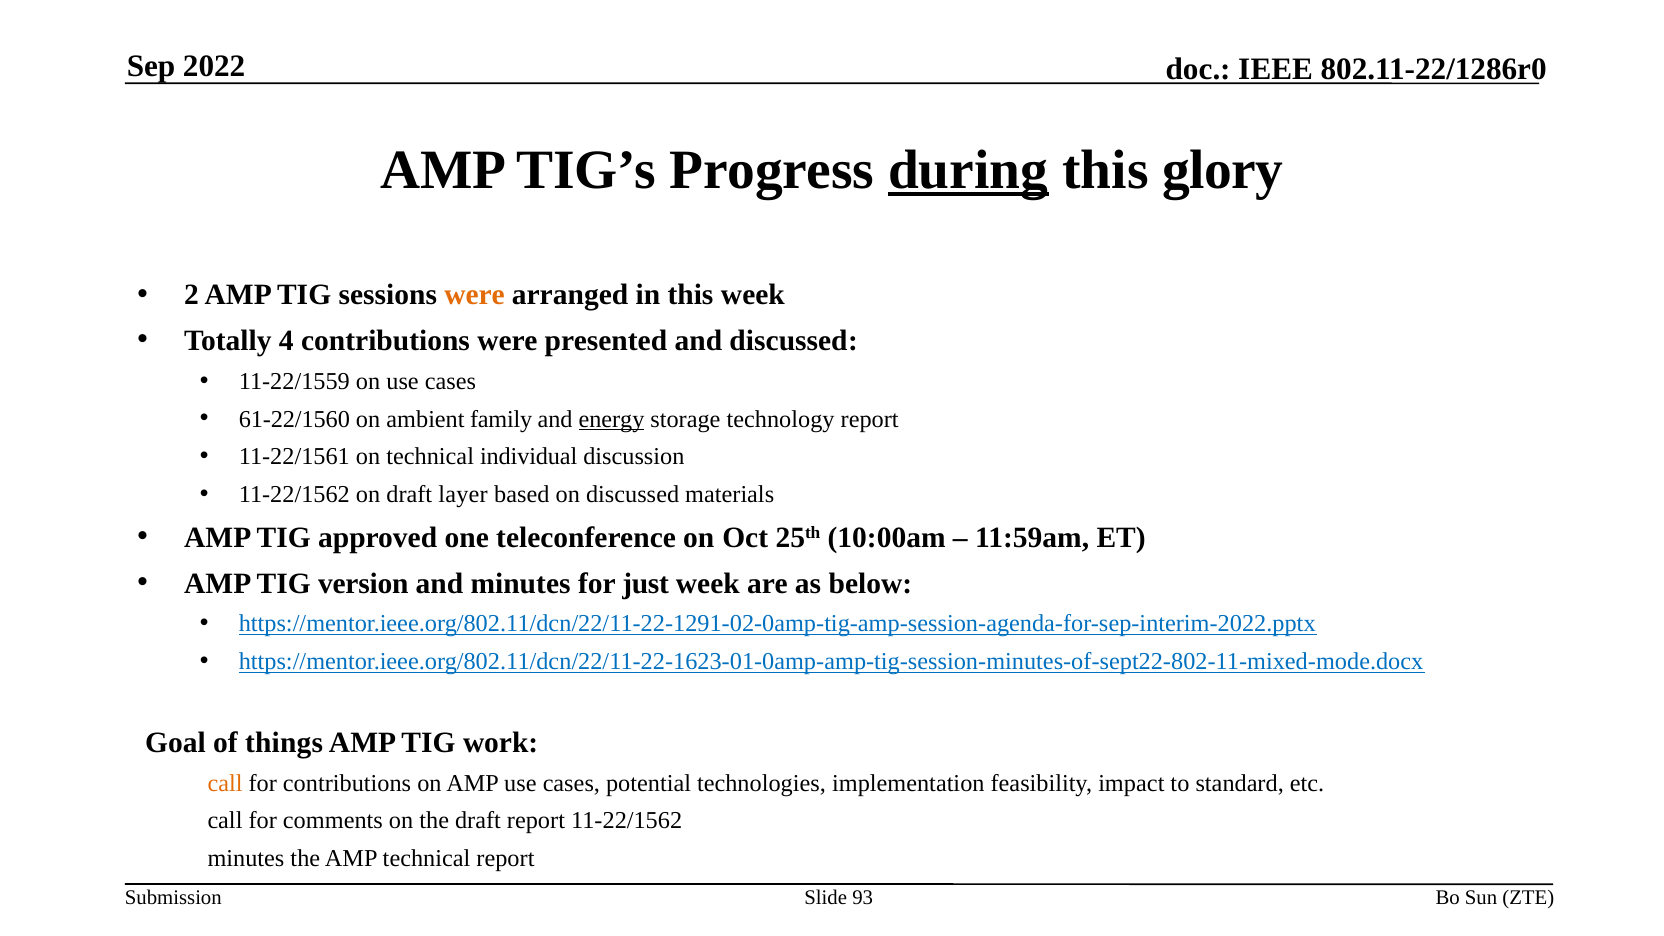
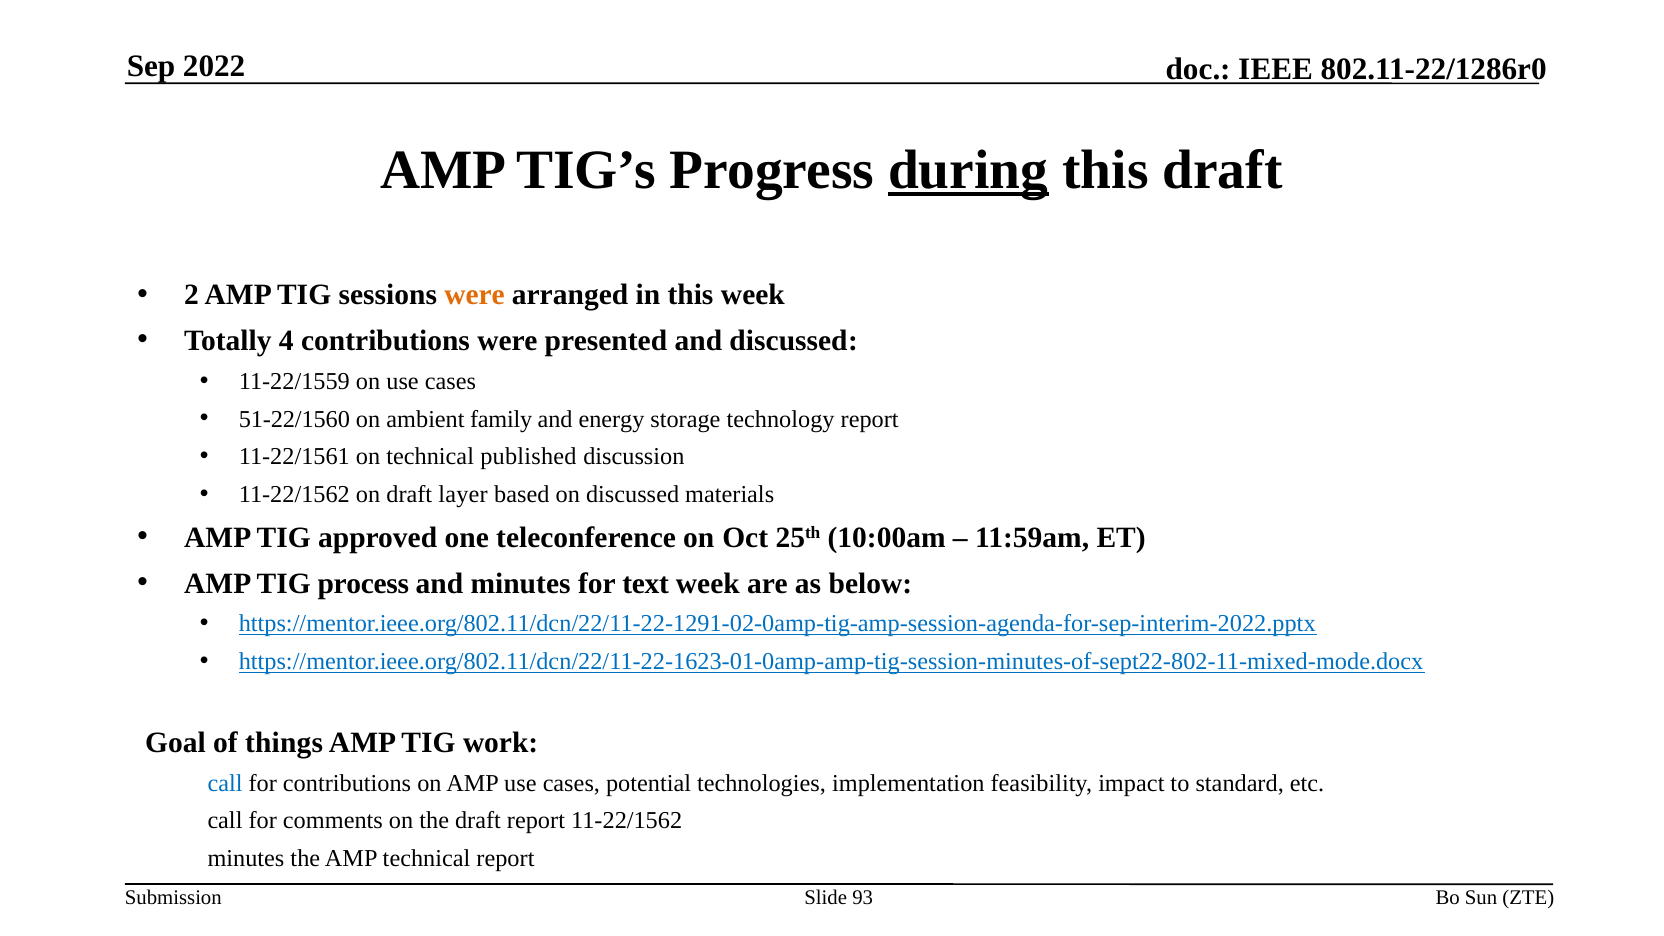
this glory: glory -> draft
61-22/1560: 61-22/1560 -> 51-22/1560
energy underline: present -> none
individual: individual -> published
version: version -> process
just: just -> text
call at (225, 783) colour: orange -> blue
